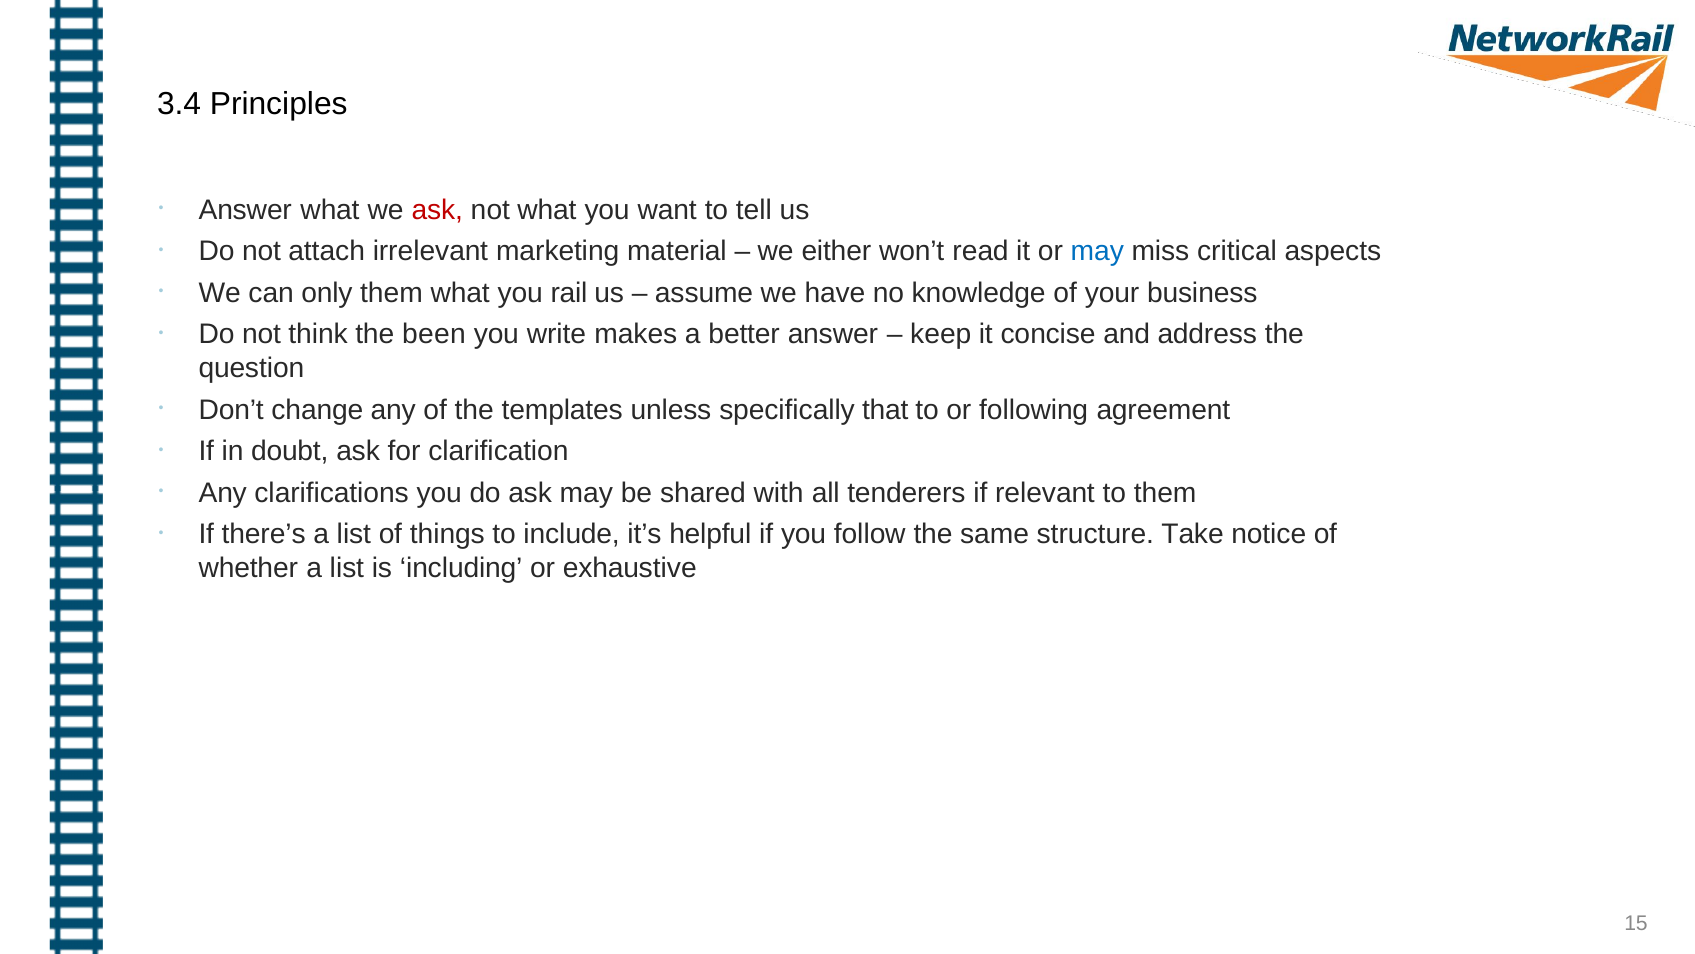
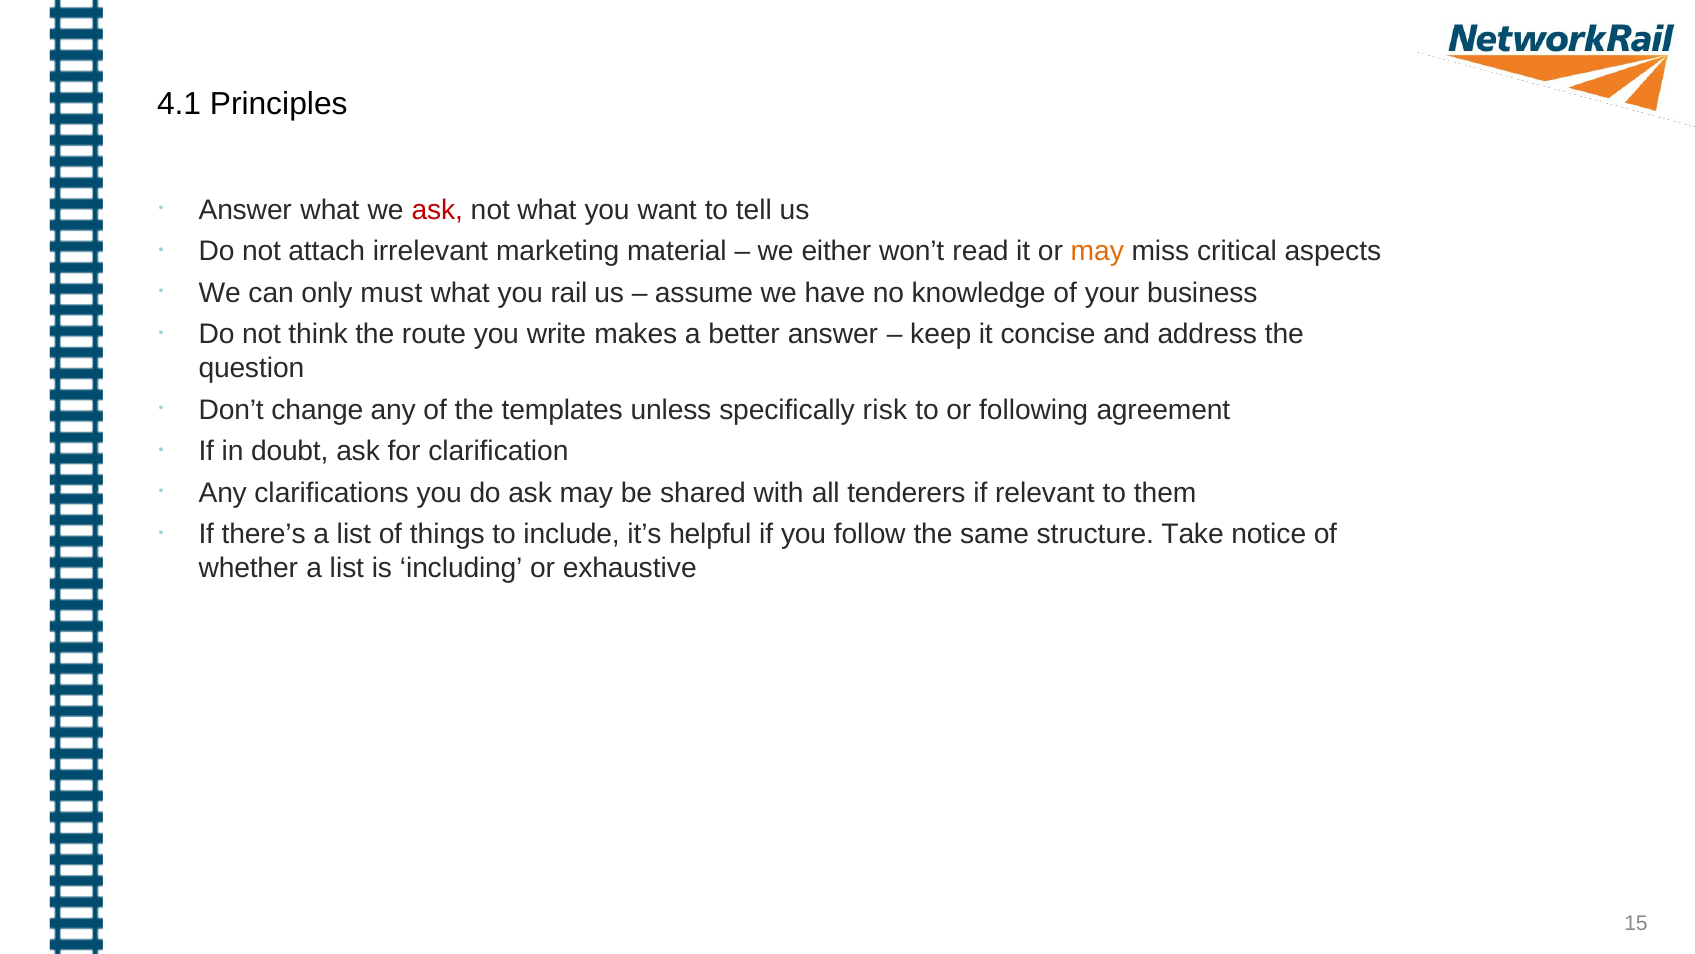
3.4: 3.4 -> 4.1
may at (1097, 251) colour: blue -> orange
only them: them -> must
been: been -> route
that: that -> risk
